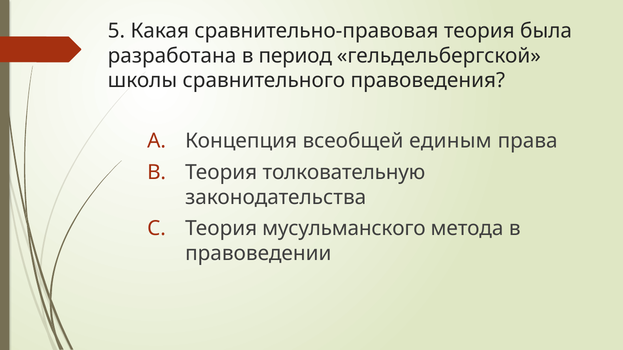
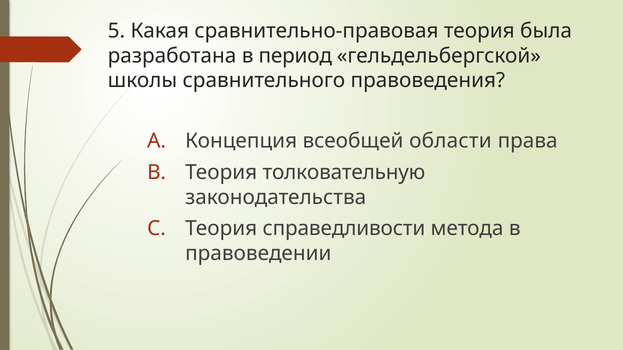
единым: единым -> области
мусульманского: мусульманского -> справедливости
